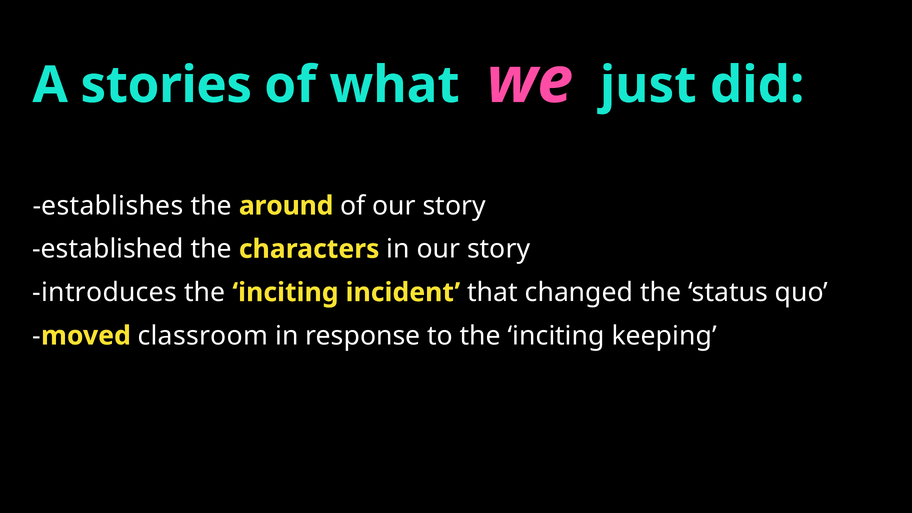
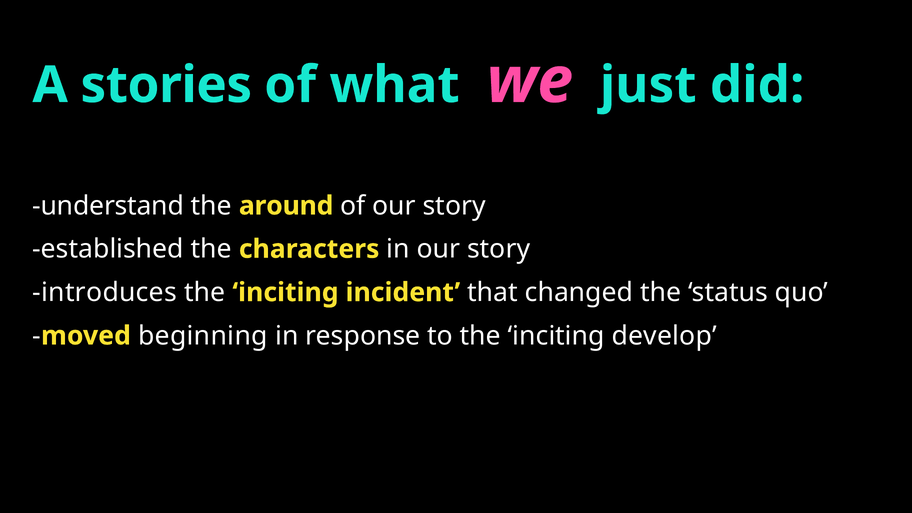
establishes: establishes -> understand
classroom: classroom -> beginning
keeping: keeping -> develop
